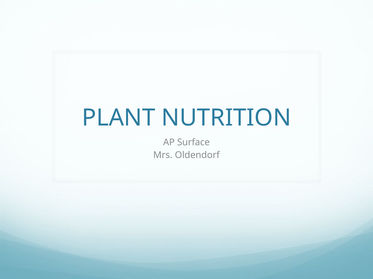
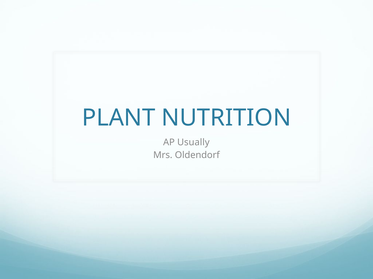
Surface: Surface -> Usually
